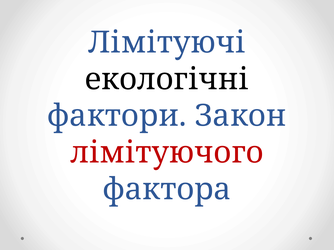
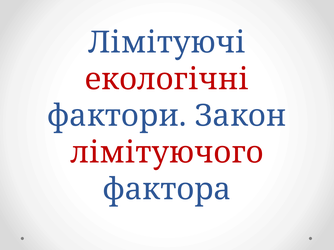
екологічні colour: black -> red
